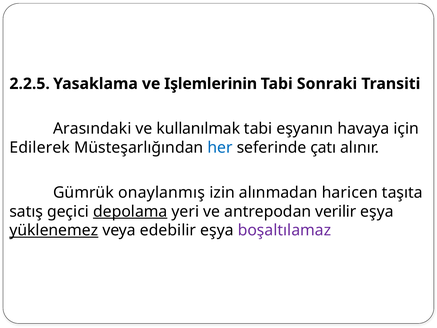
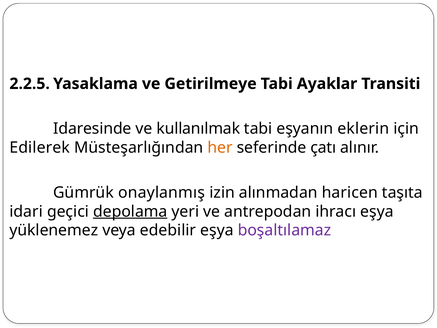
Işlemlerinin: Işlemlerinin -> Getirilmeye
Sonraki: Sonraki -> Ayaklar
Arasındaki: Arasındaki -> Idaresinde
havaya: havaya -> eklerin
her colour: blue -> orange
satış: satış -> idari
verilir: verilir -> ihracı
yüklenemez underline: present -> none
